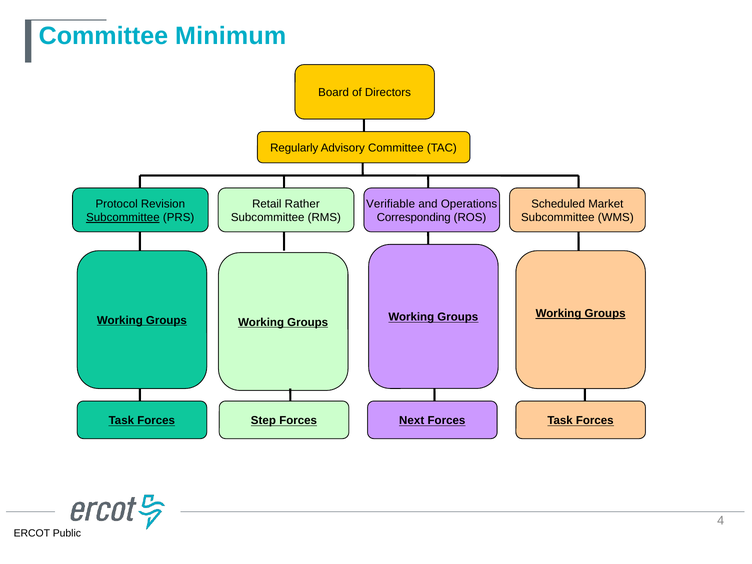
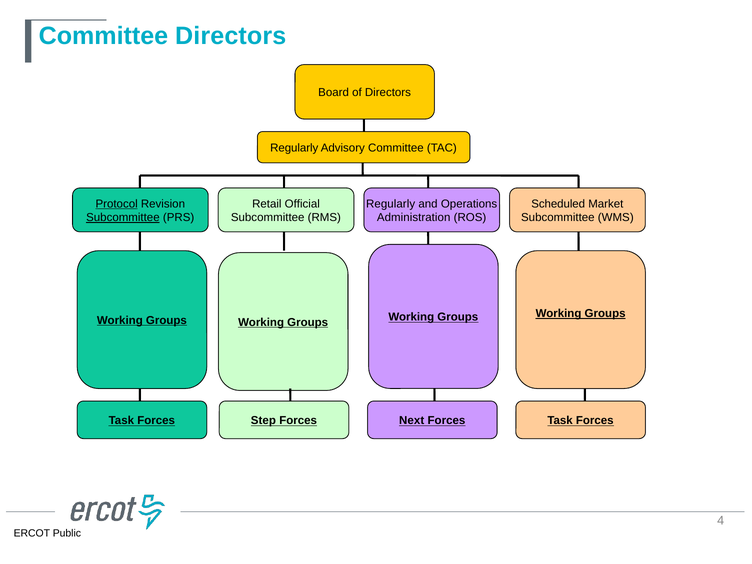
Committee Minimum: Minimum -> Directors
Protocol underline: none -> present
Rather: Rather -> Official
Verifiable at (391, 204): Verifiable -> Regularly
Corresponding: Corresponding -> Administration
